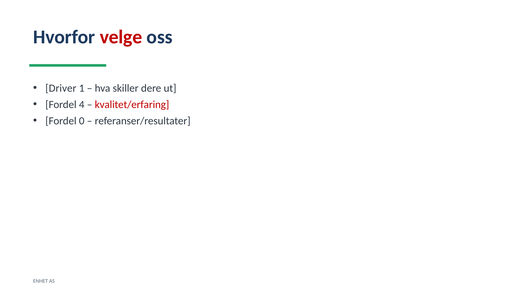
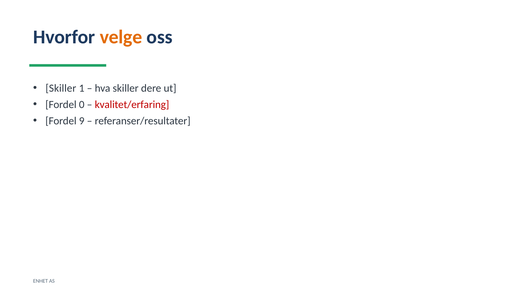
velge colour: red -> orange
Driver at (61, 88): Driver -> Skiller
4: 4 -> 0
0: 0 -> 9
